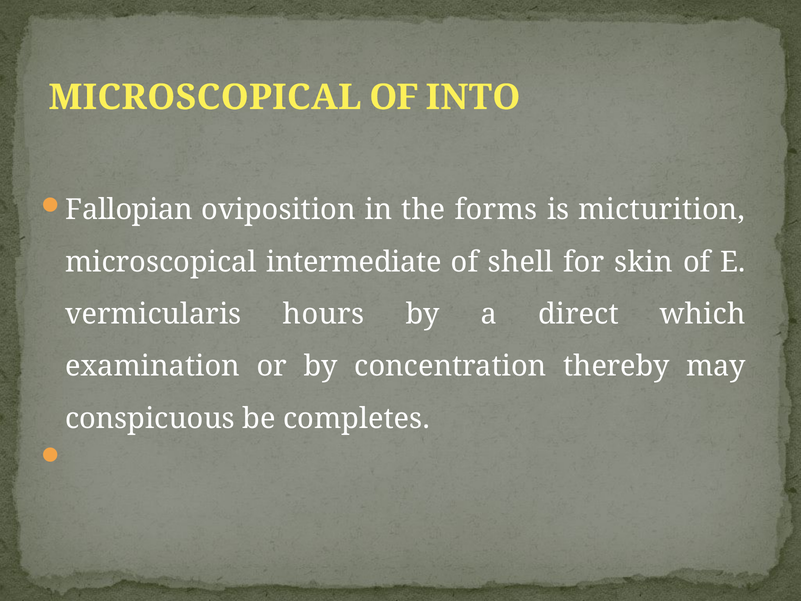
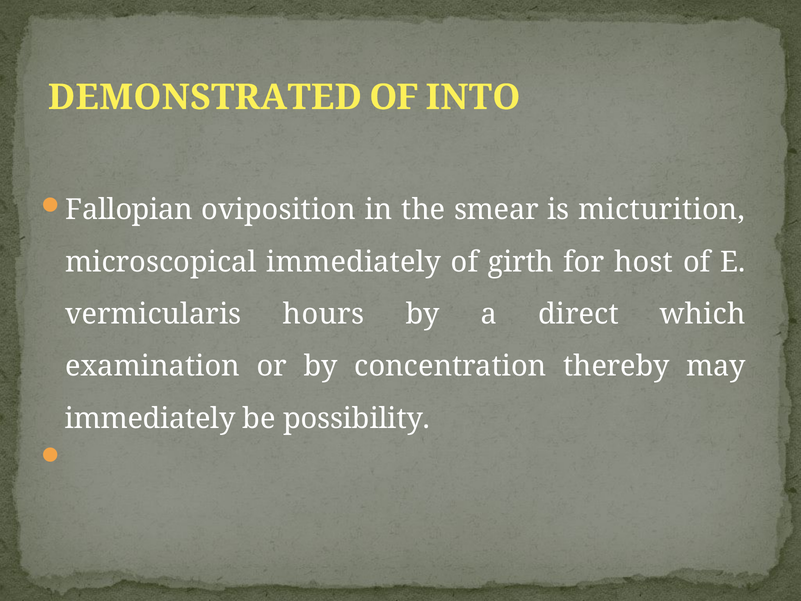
MICROSCOPICAL at (205, 97): MICROSCOPICAL -> DEMONSTRATED
forms: forms -> smear
microscopical intermediate: intermediate -> immediately
shell: shell -> girth
skin: skin -> host
conspicuous at (150, 418): conspicuous -> immediately
completes: completes -> possibility
